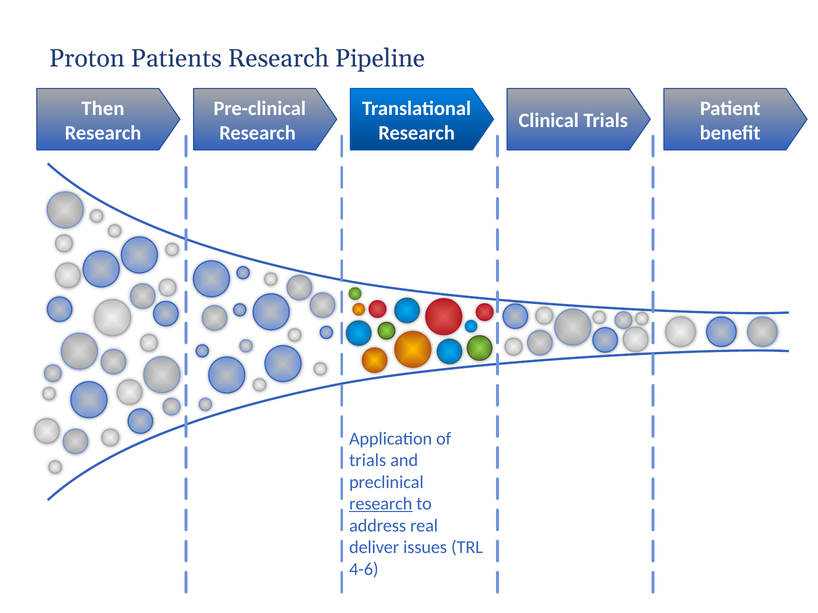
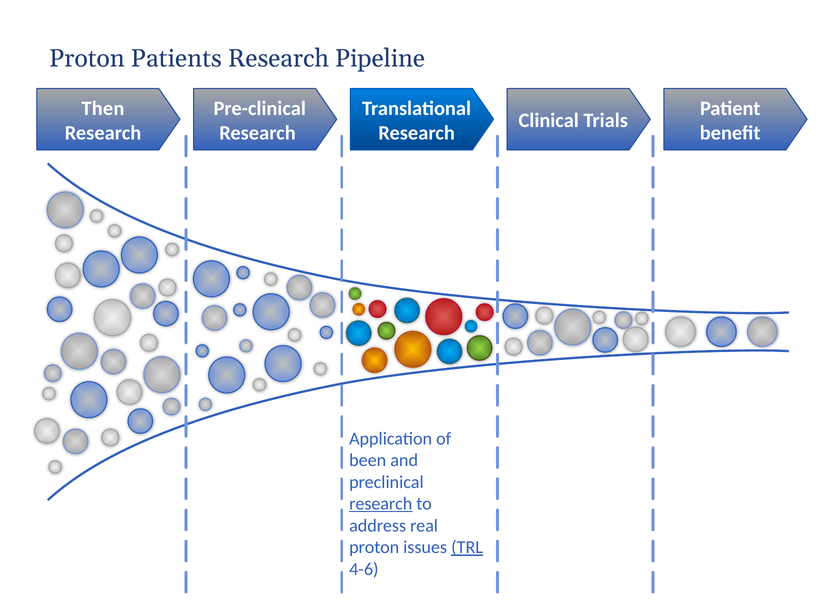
trials at (368, 461): trials -> been
deliver at (374, 548): deliver -> proton
TRL underline: none -> present
